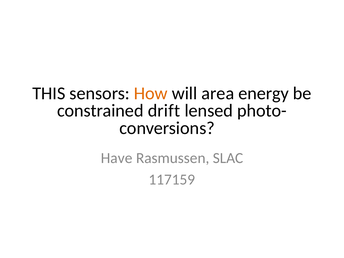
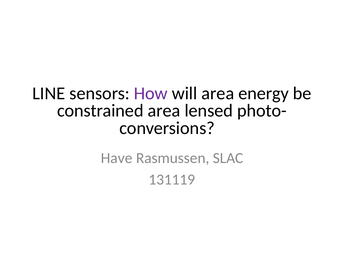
THIS: THIS -> LINE
How colour: orange -> purple
constrained drift: drift -> area
117159: 117159 -> 131119
